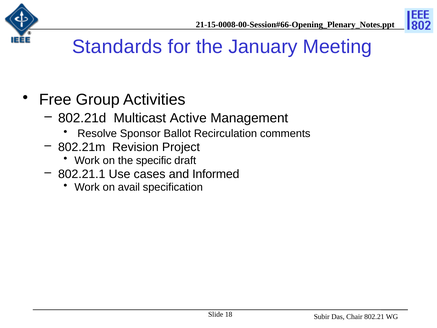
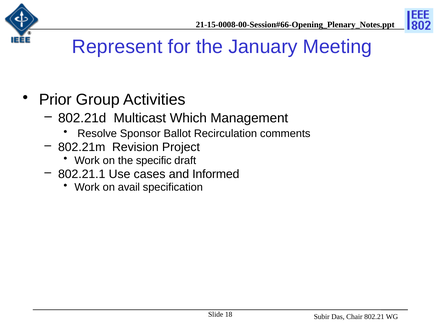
Standards: Standards -> Represent
Free: Free -> Prior
Active: Active -> Which
